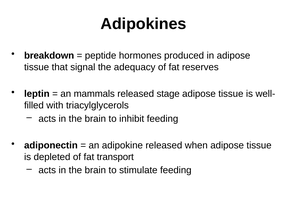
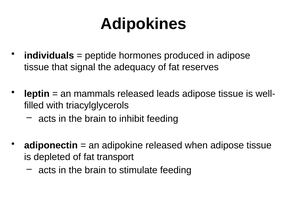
breakdown: breakdown -> individuals
stage: stage -> leads
